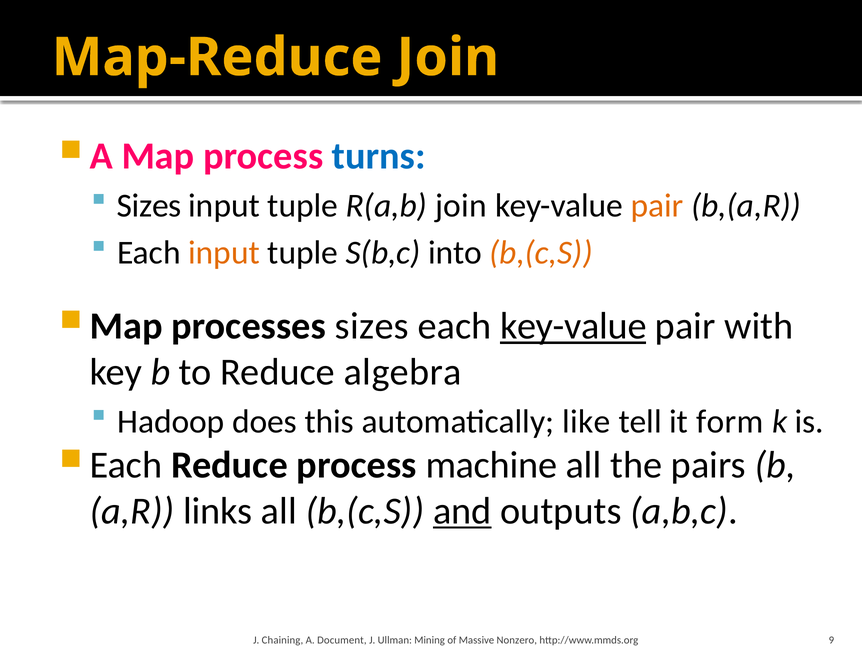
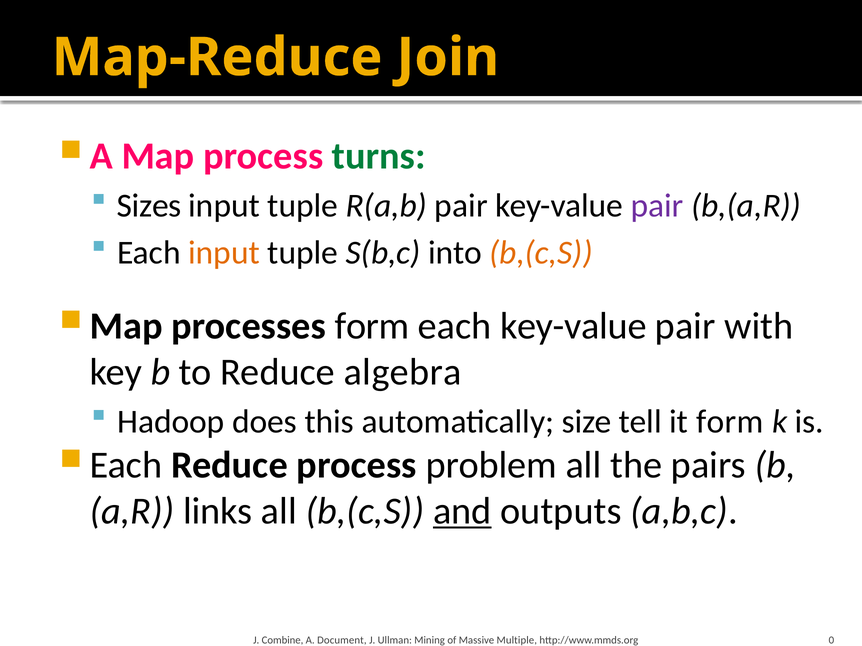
turns colour: blue -> green
R(a,b join: join -> pair
pair at (657, 206) colour: orange -> purple
processes sizes: sizes -> form
key-value at (573, 326) underline: present -> none
like: like -> size
machine: machine -> problem
Chaining: Chaining -> Combine
Nonzero: Nonzero -> Multiple
9: 9 -> 0
